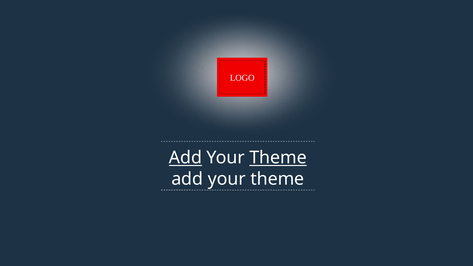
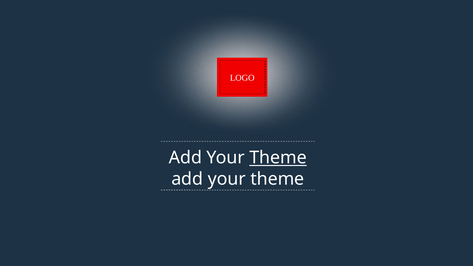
Add at (185, 158) underline: present -> none
